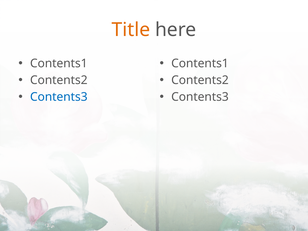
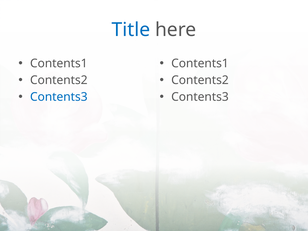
Title colour: orange -> blue
